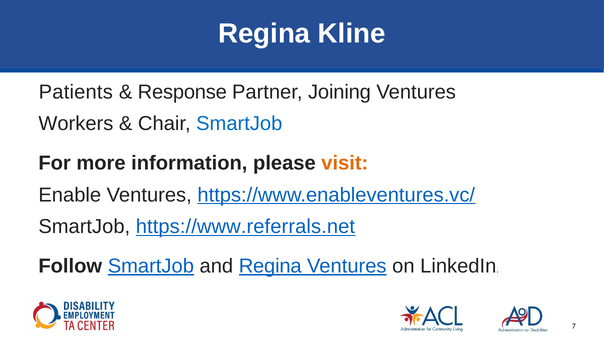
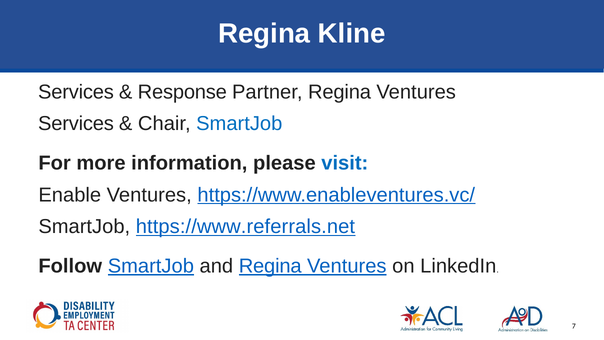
Patients at (76, 92): Patients -> Services
Partner Joining: Joining -> Regina
Workers at (76, 124): Workers -> Services
visit colour: orange -> blue
